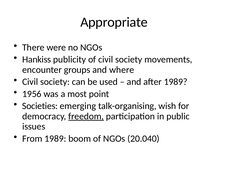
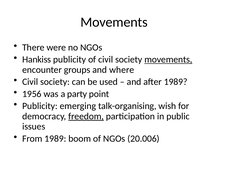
Appropriate at (114, 22): Appropriate -> Movements
movements at (168, 59) underline: none -> present
most: most -> party
Societies at (40, 106): Societies -> Publicity
20.040: 20.040 -> 20.006
